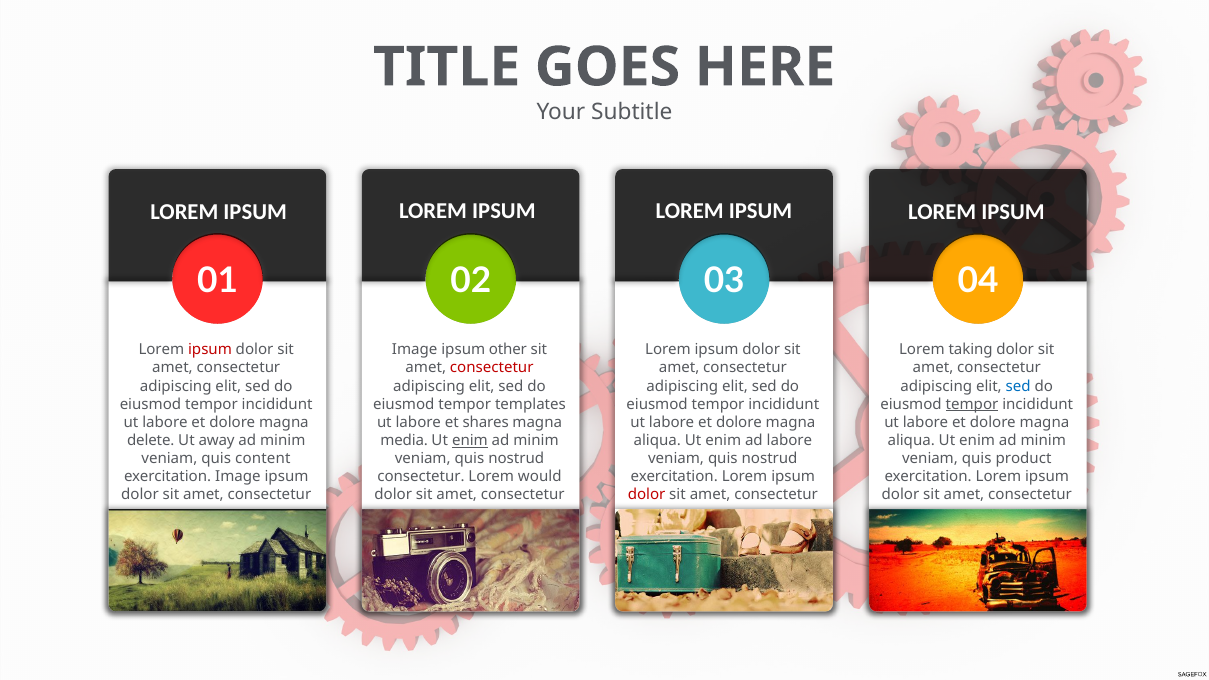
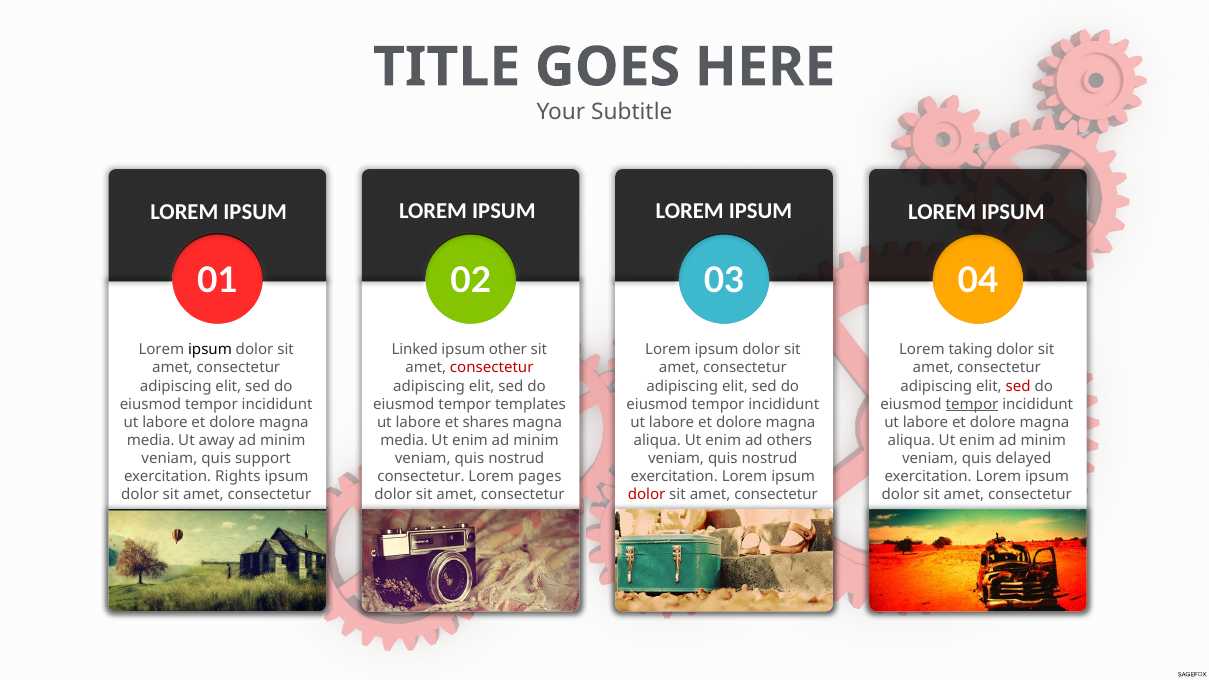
ipsum at (210, 350) colour: red -> black
Image at (415, 350): Image -> Linked
sed at (1018, 386) colour: blue -> red
delete at (151, 440): delete -> media
enim at (470, 440) underline: present -> none
ad labore: labore -> others
content: content -> support
product: product -> delayed
exercitation Image: Image -> Rights
would: would -> pages
